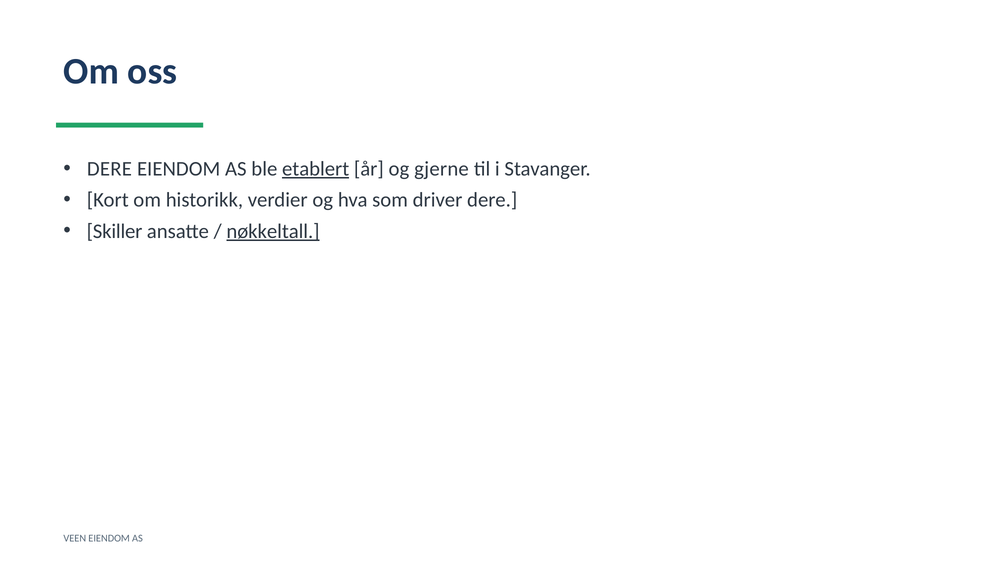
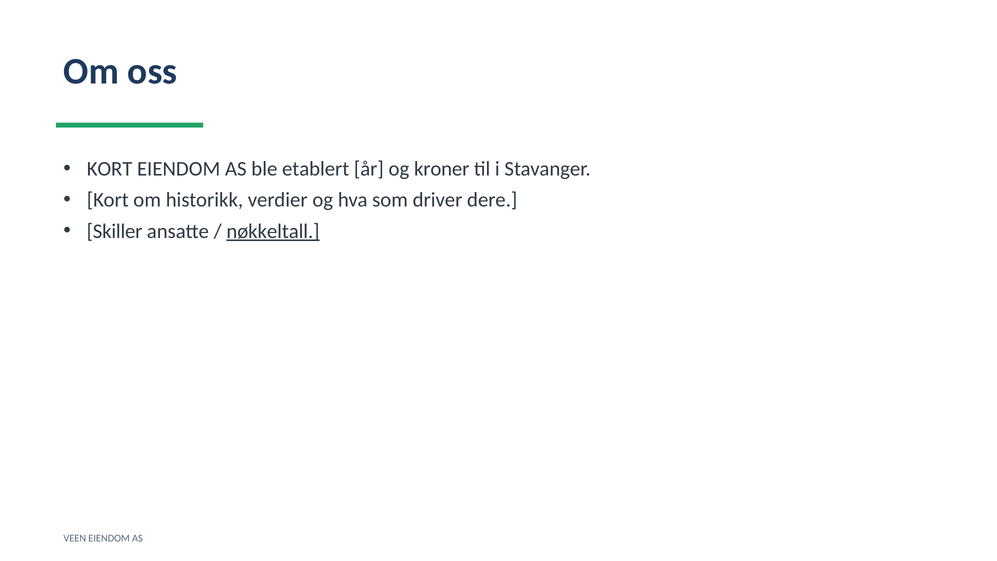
DERE at (109, 169): DERE -> KORT
etablert underline: present -> none
gjerne: gjerne -> kroner
